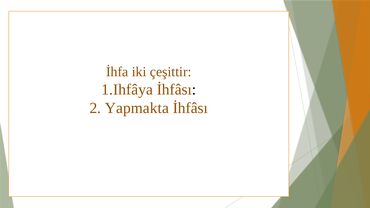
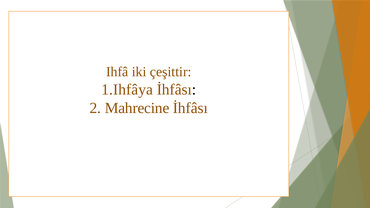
İhfa: İhfa -> Ihfâ
Yapmakta: Yapmakta -> Mahrecine
